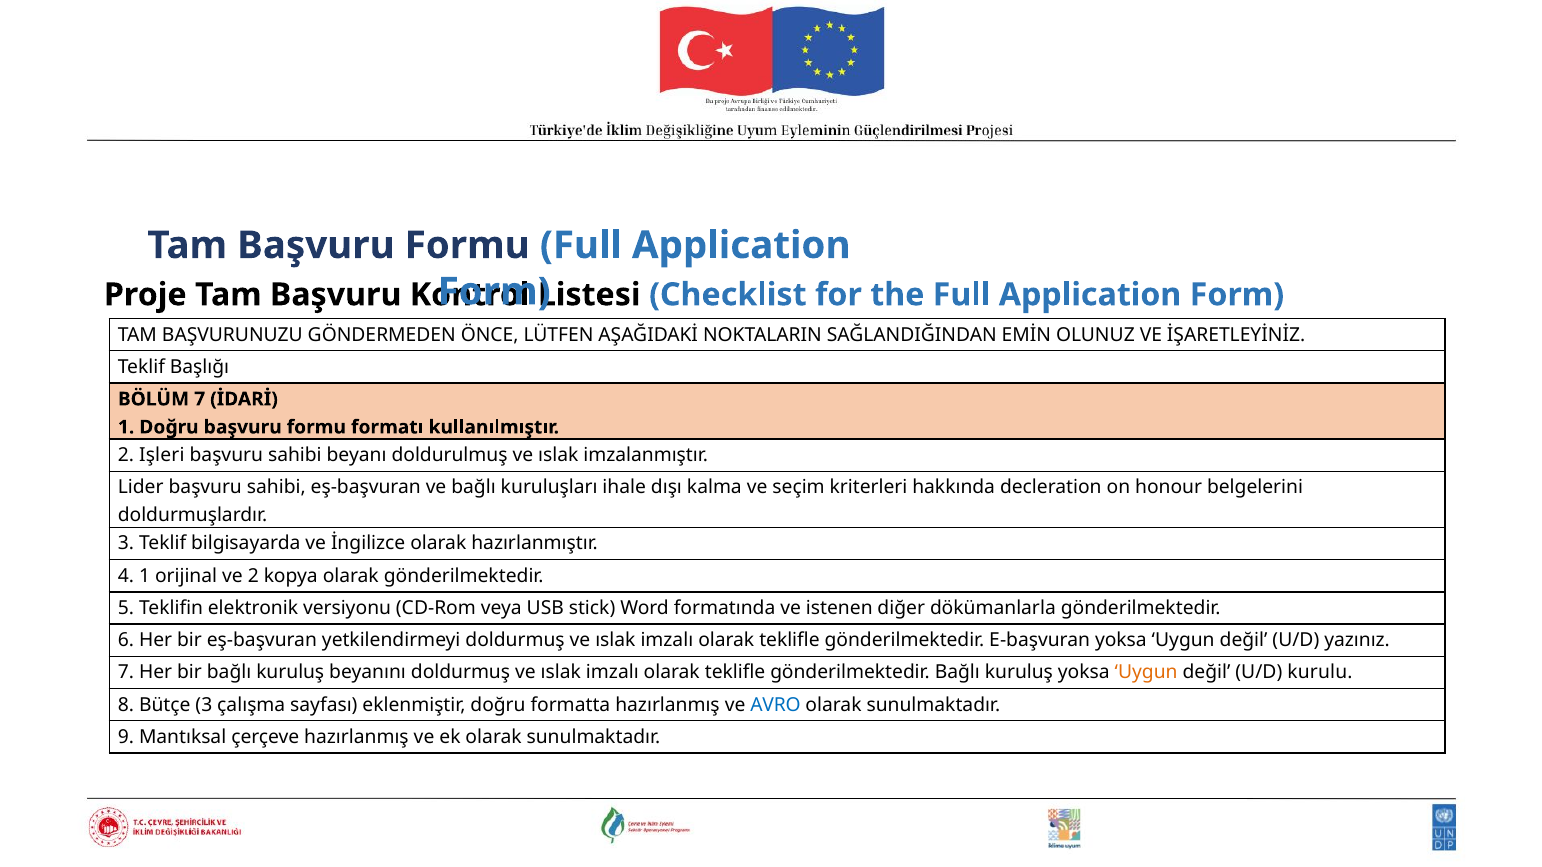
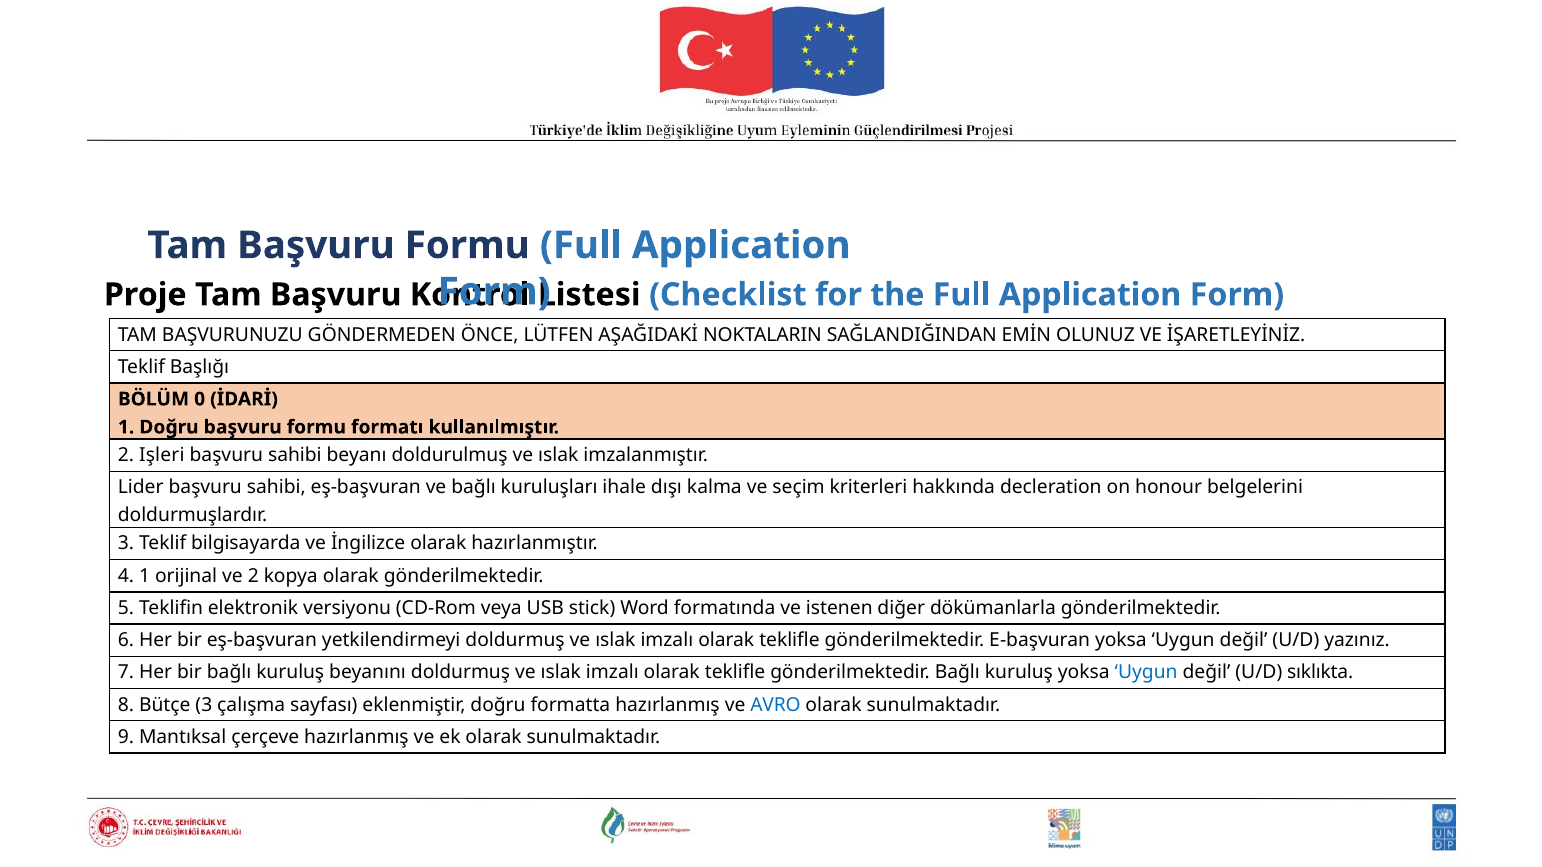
BÖLÜM 7: 7 -> 0
Uygun at (1146, 673) colour: orange -> blue
kurulu: kurulu -> sıklıkta
